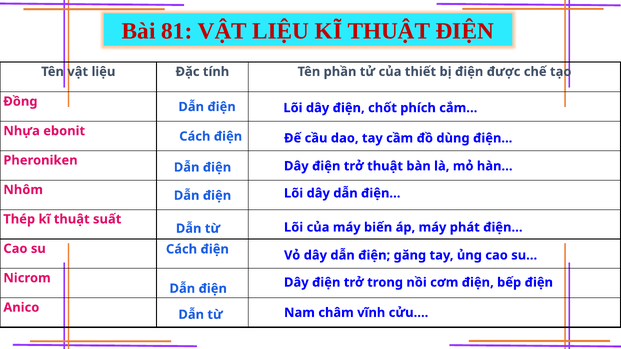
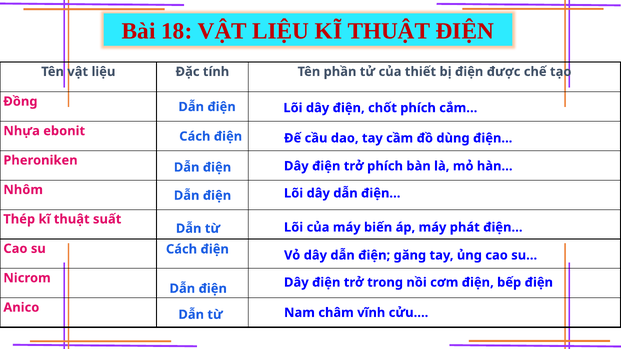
81: 81 -> 18
trở thuật: thuật -> phích
